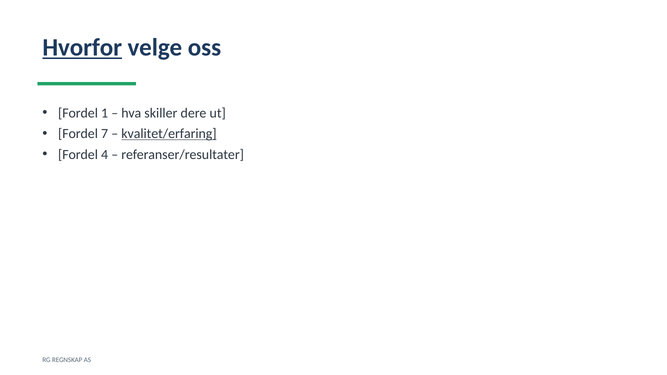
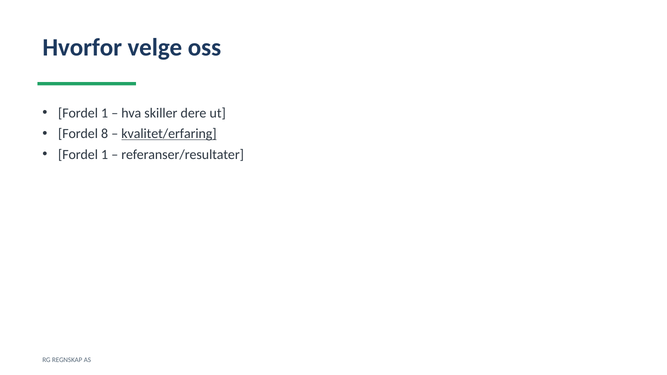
Hvorfor underline: present -> none
7: 7 -> 8
4 at (105, 155): 4 -> 1
